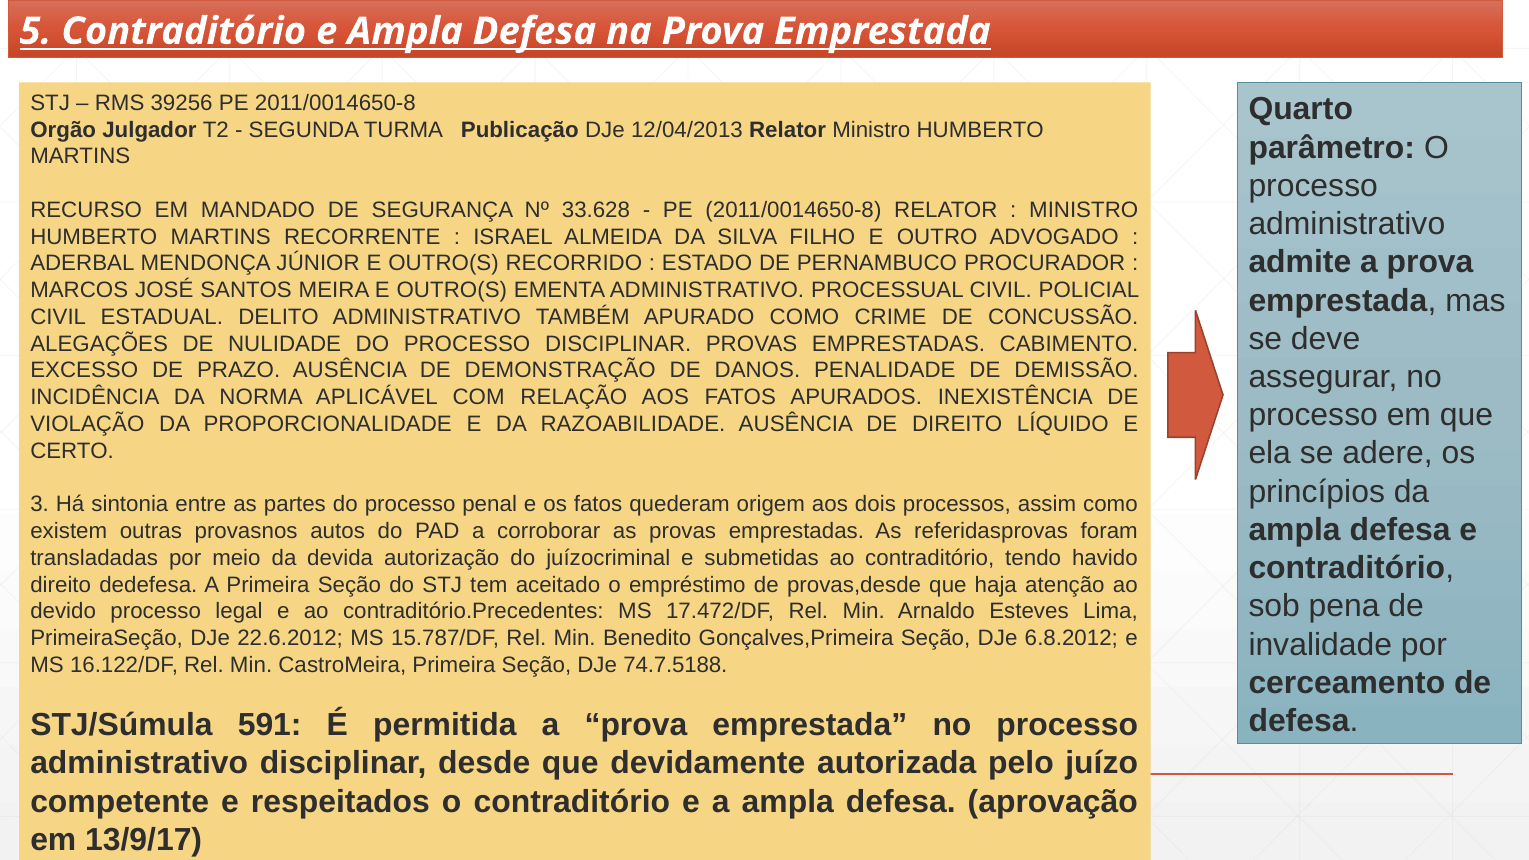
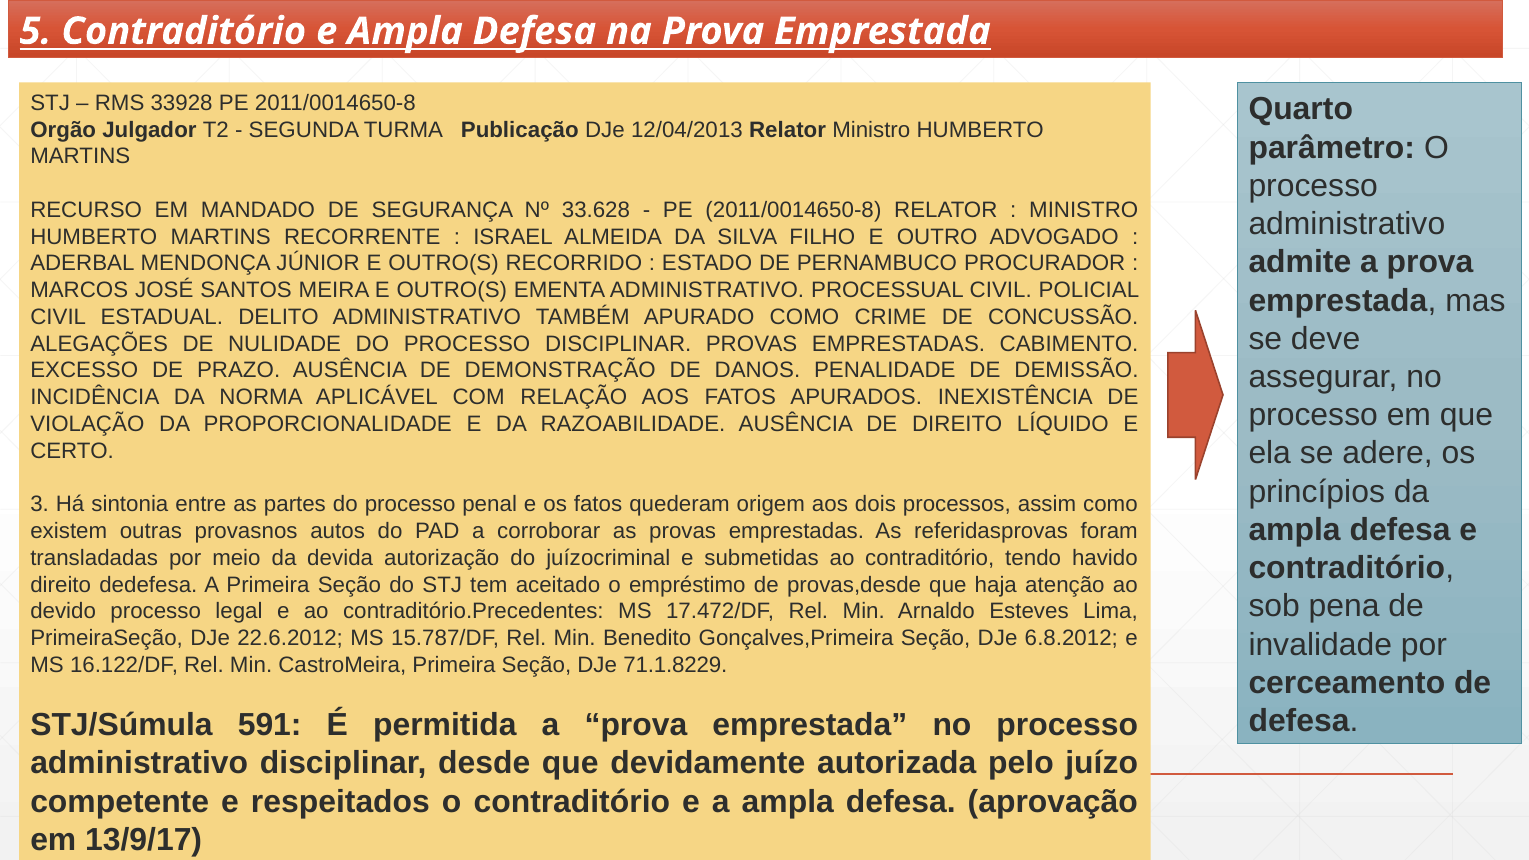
39256: 39256 -> 33928
74.7.5188: 74.7.5188 -> 71.1.8229
